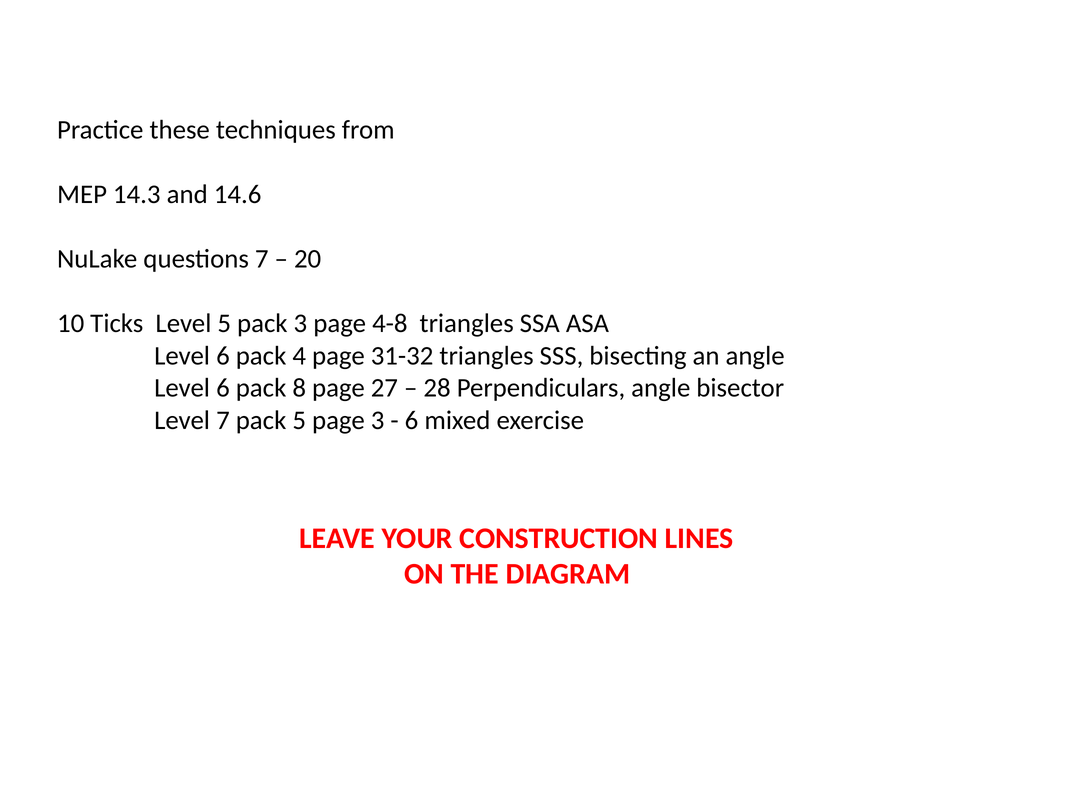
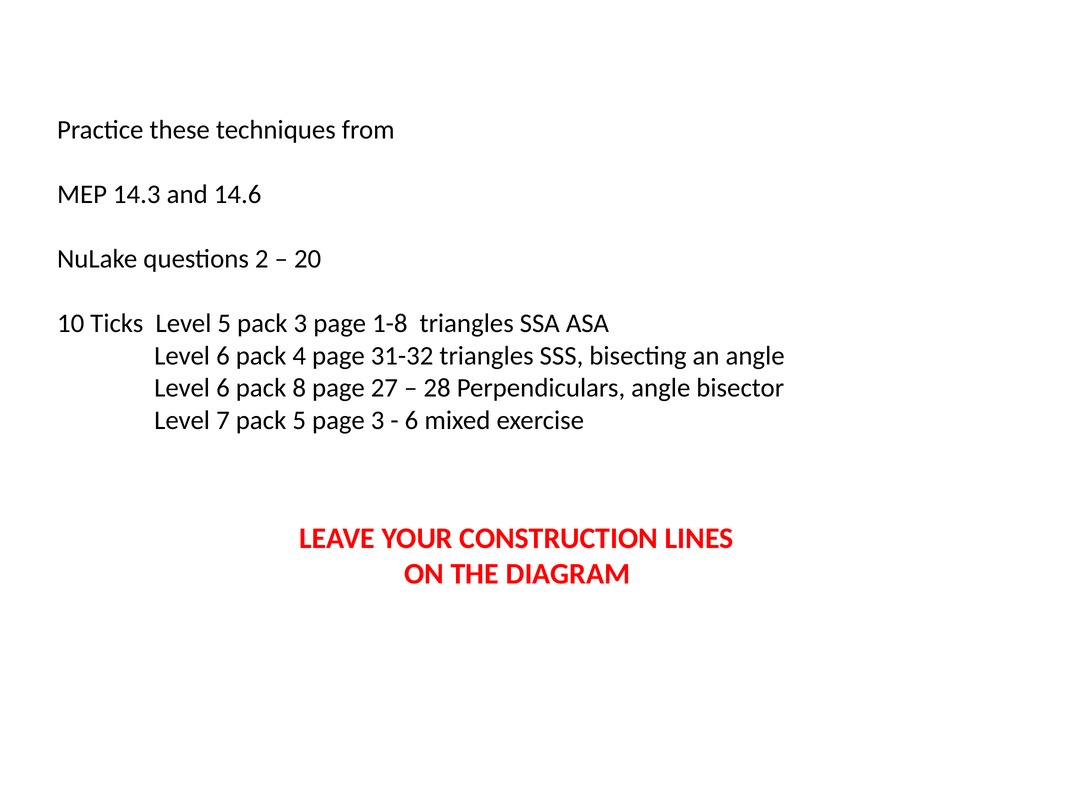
questions 7: 7 -> 2
4-8: 4-8 -> 1-8
